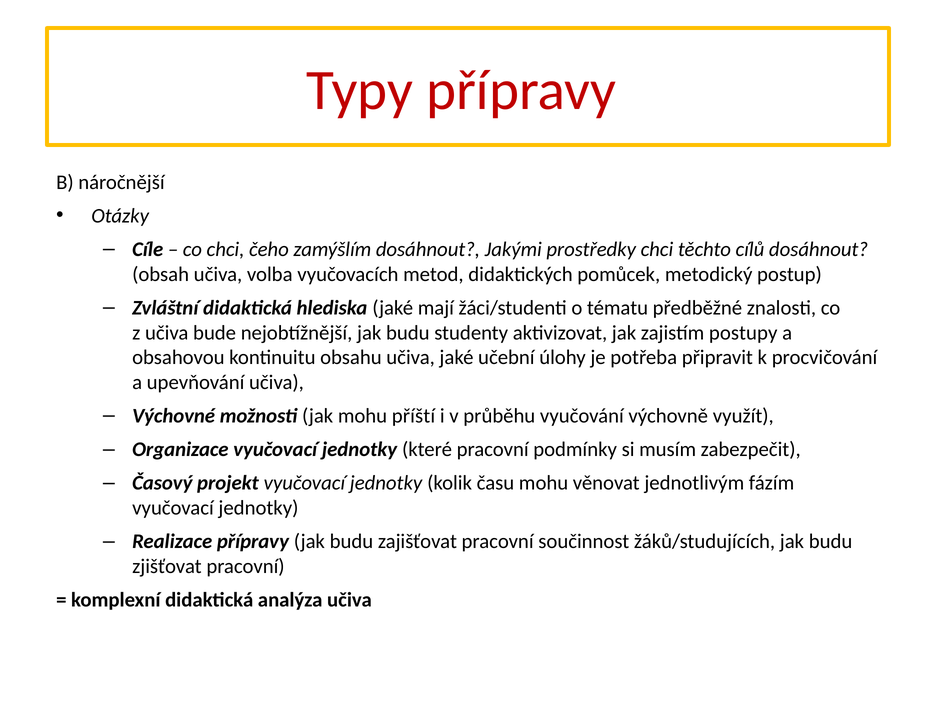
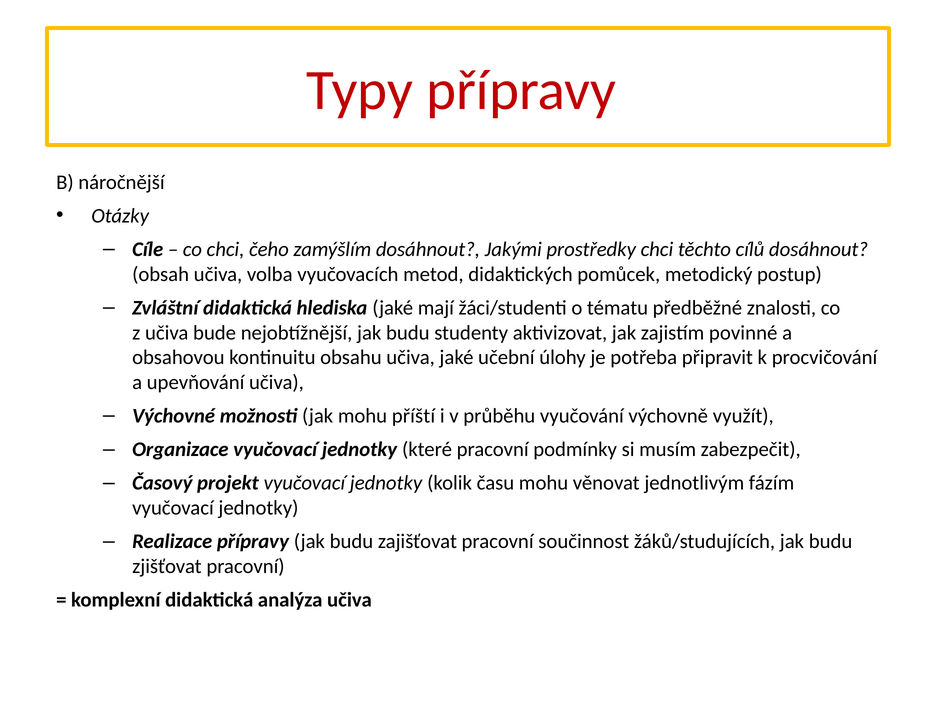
postupy: postupy -> povinné
